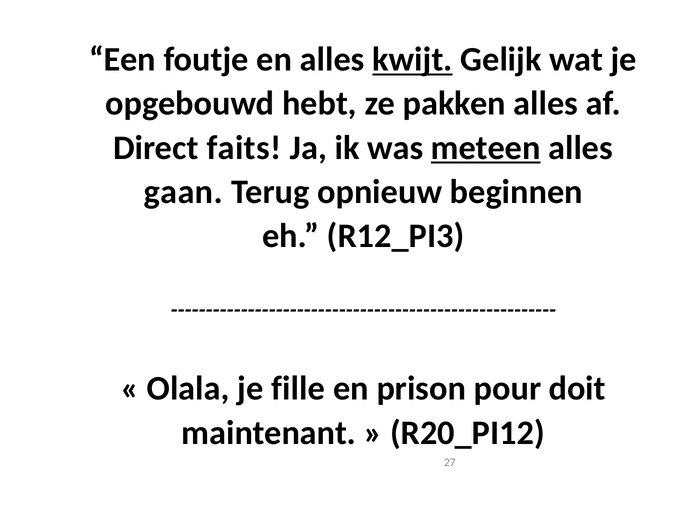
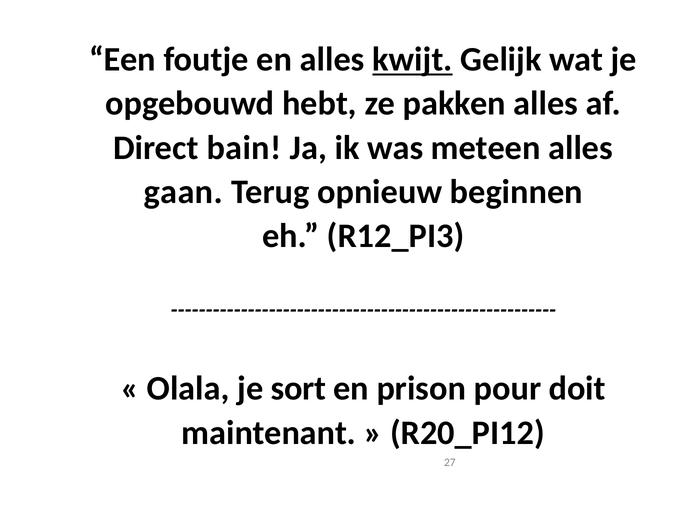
faits: faits -> bain
meteen underline: present -> none
fille: fille -> sort
